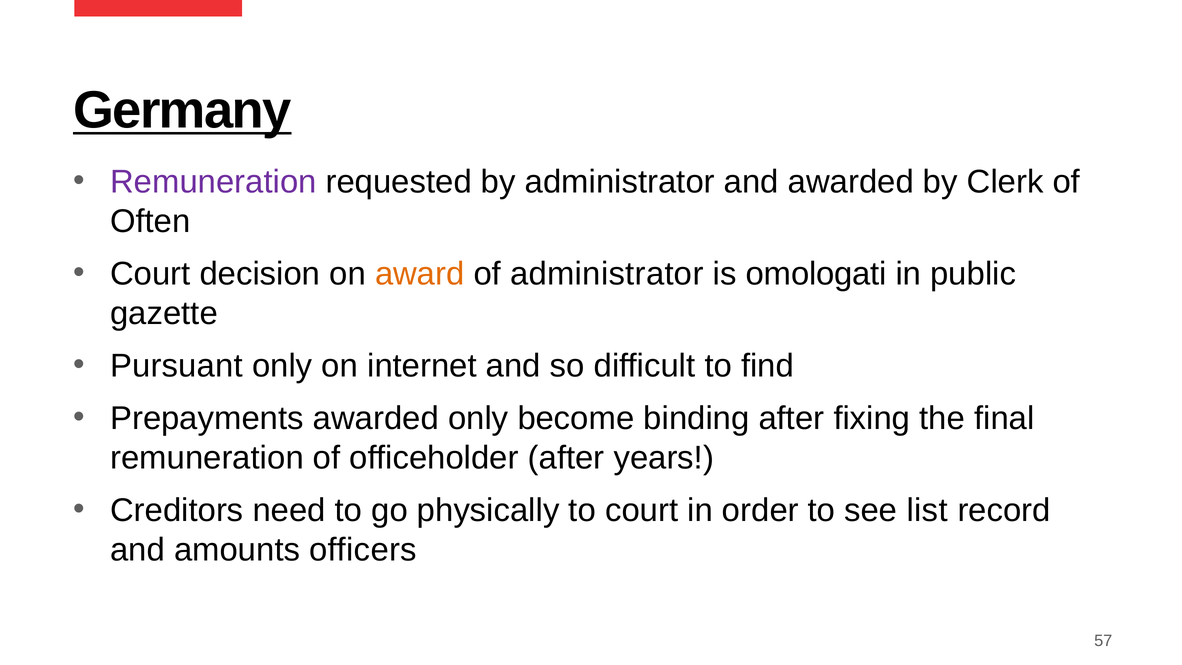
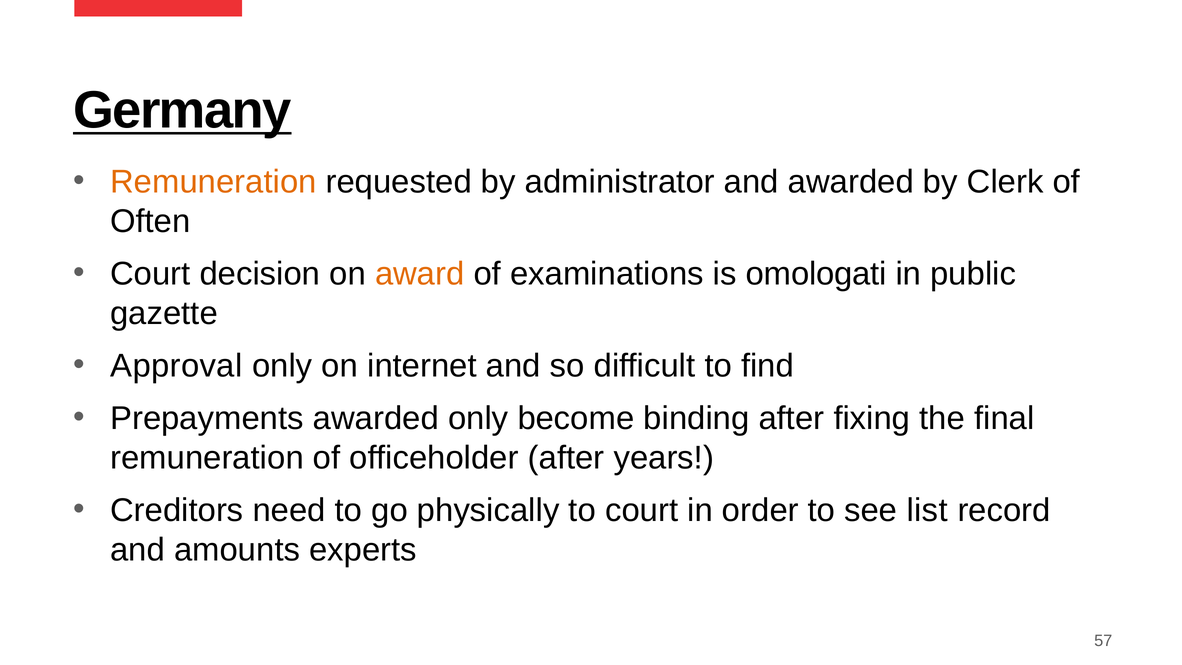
Remuneration at (213, 182) colour: purple -> orange
of administrator: administrator -> examinations
Pursuant: Pursuant -> Approval
officers: officers -> experts
